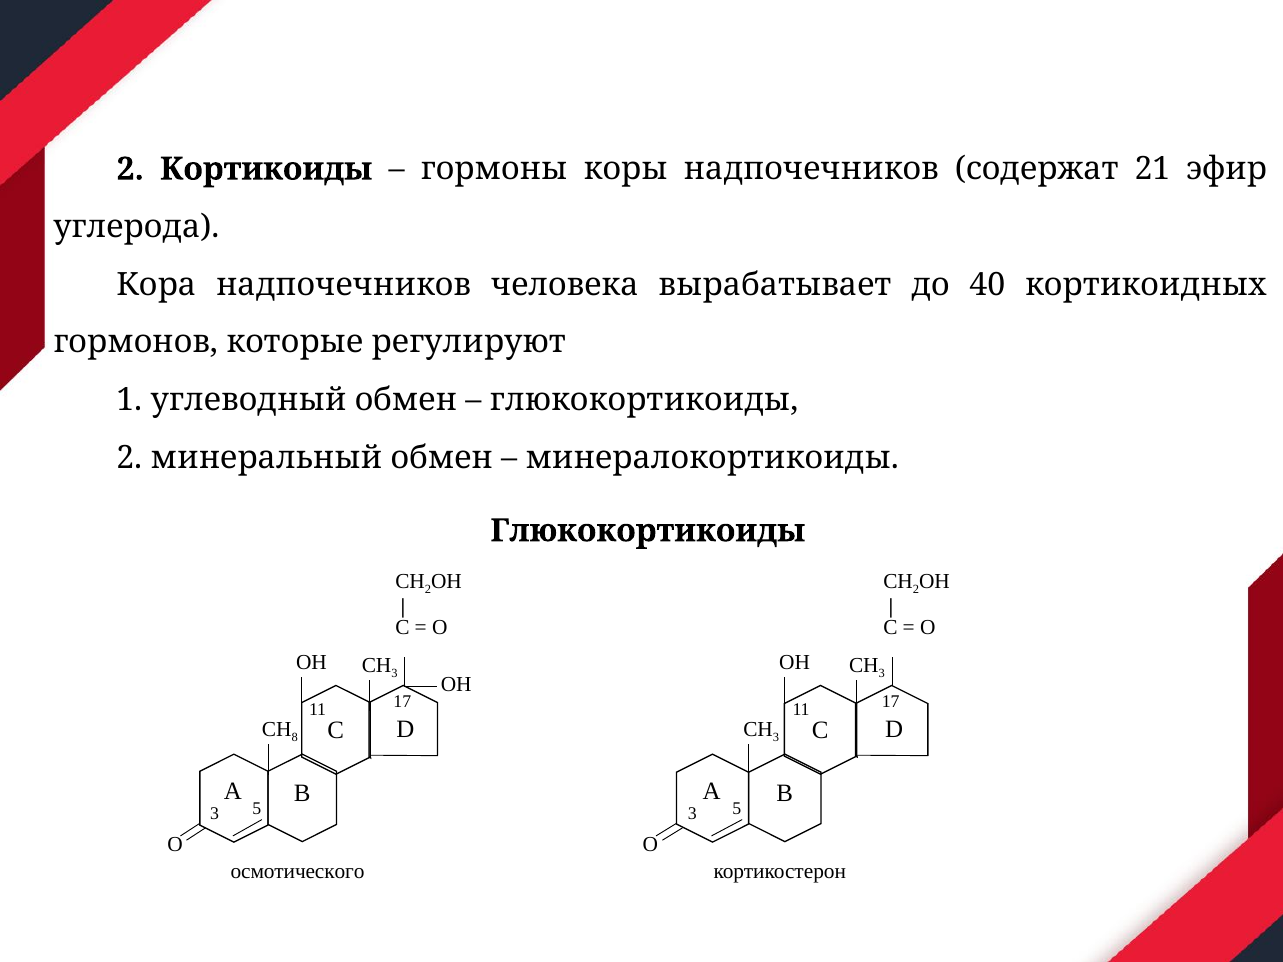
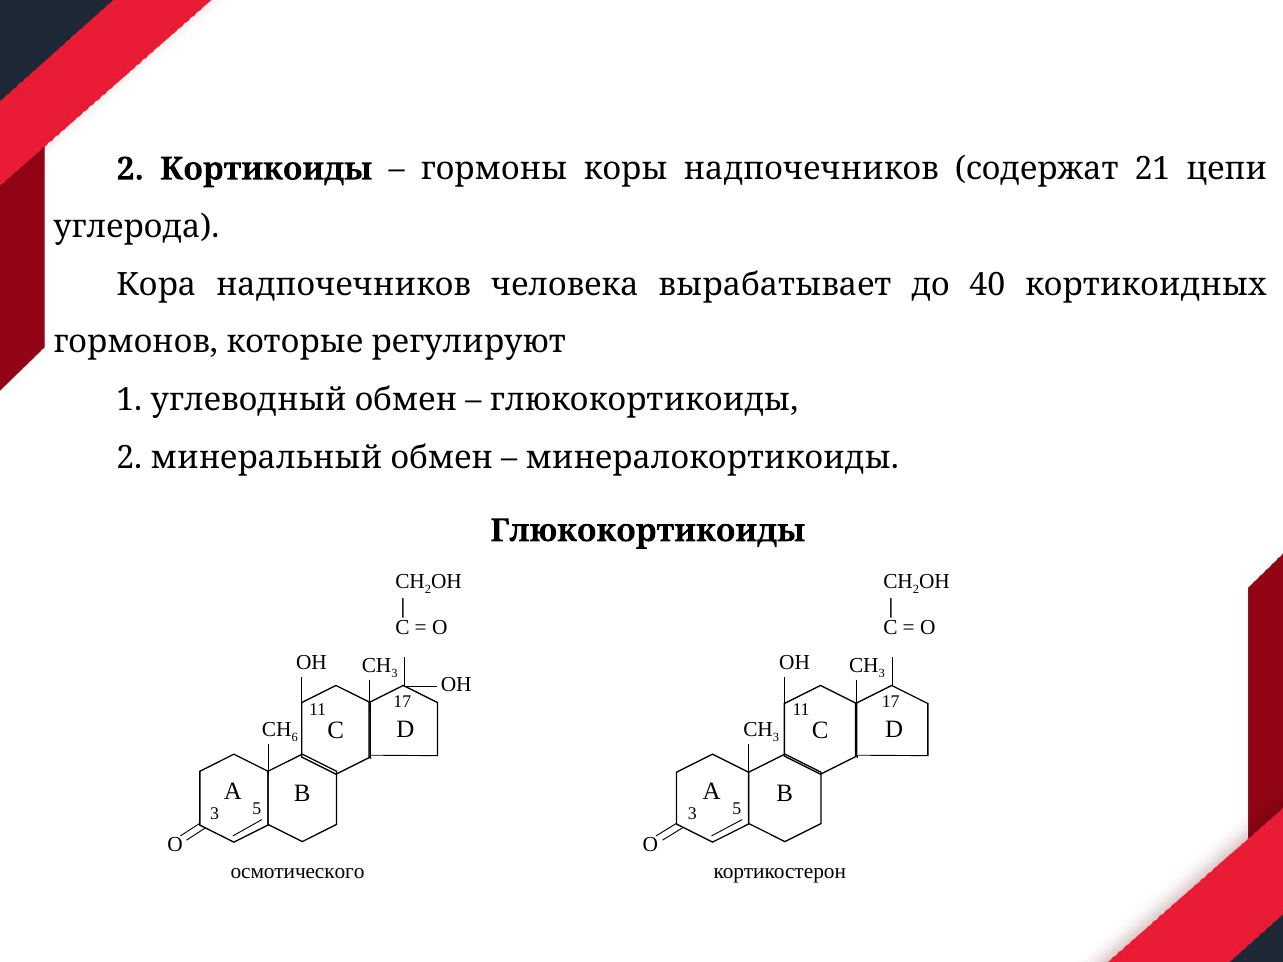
эфир: эфир -> цепи
8: 8 -> 6
